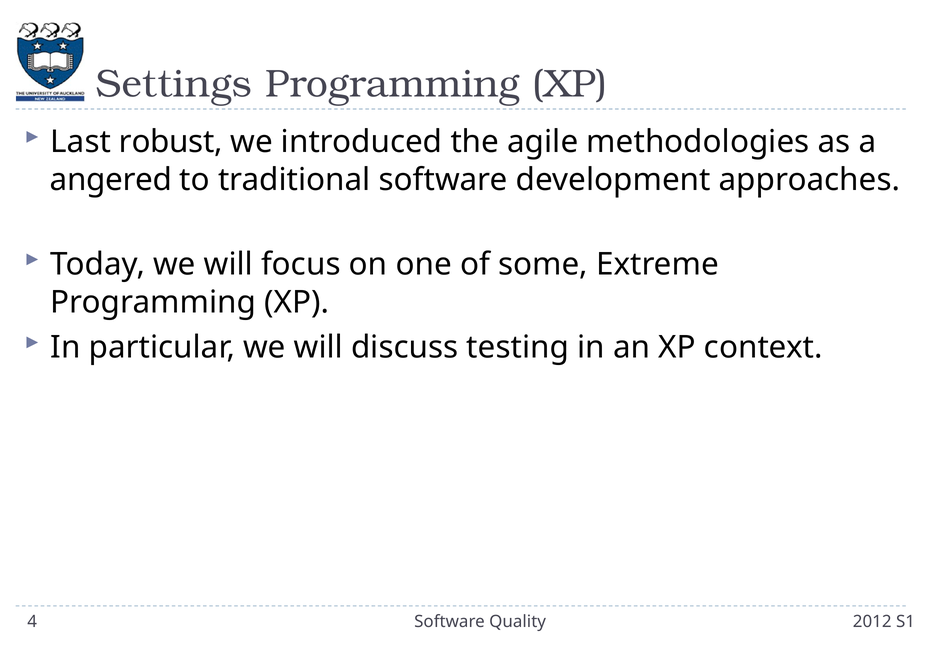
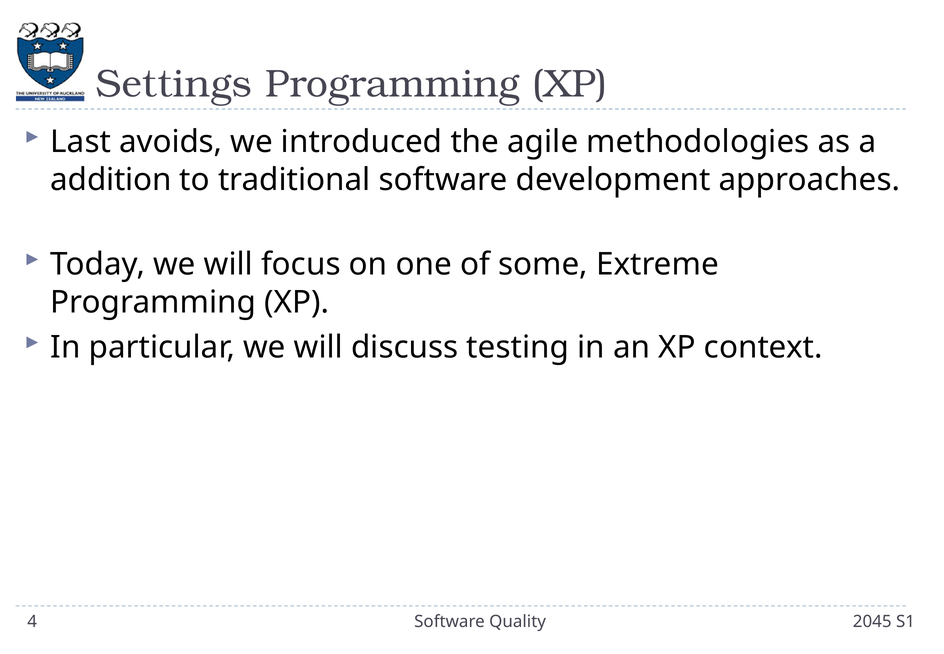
robust: robust -> avoids
angered: angered -> addition
2012: 2012 -> 2045
